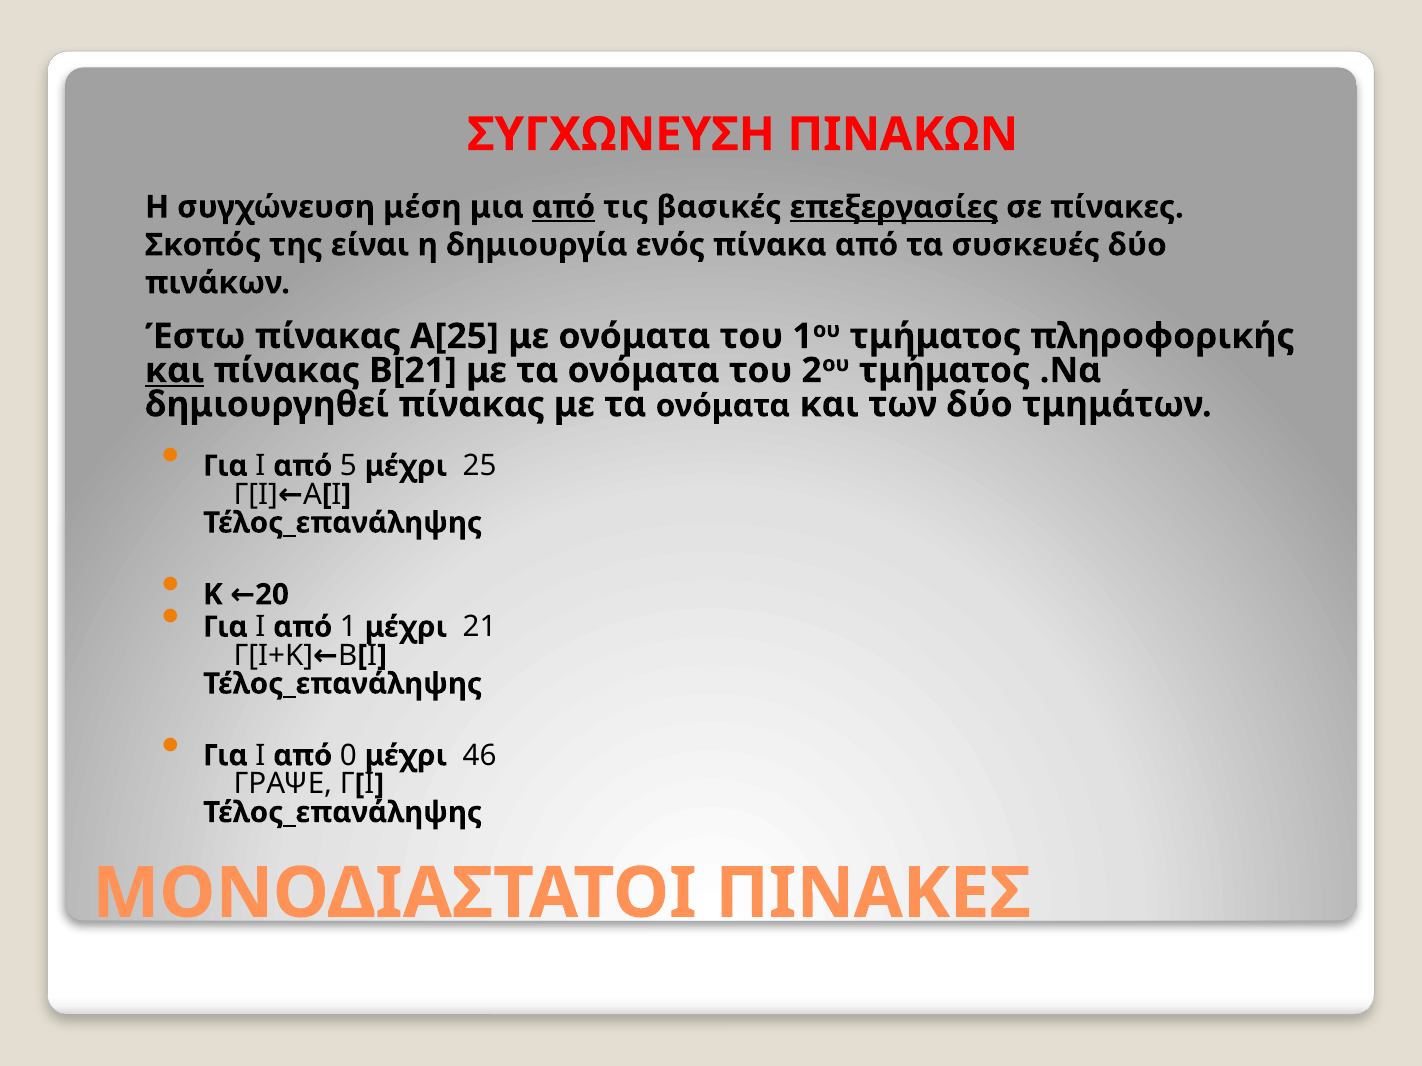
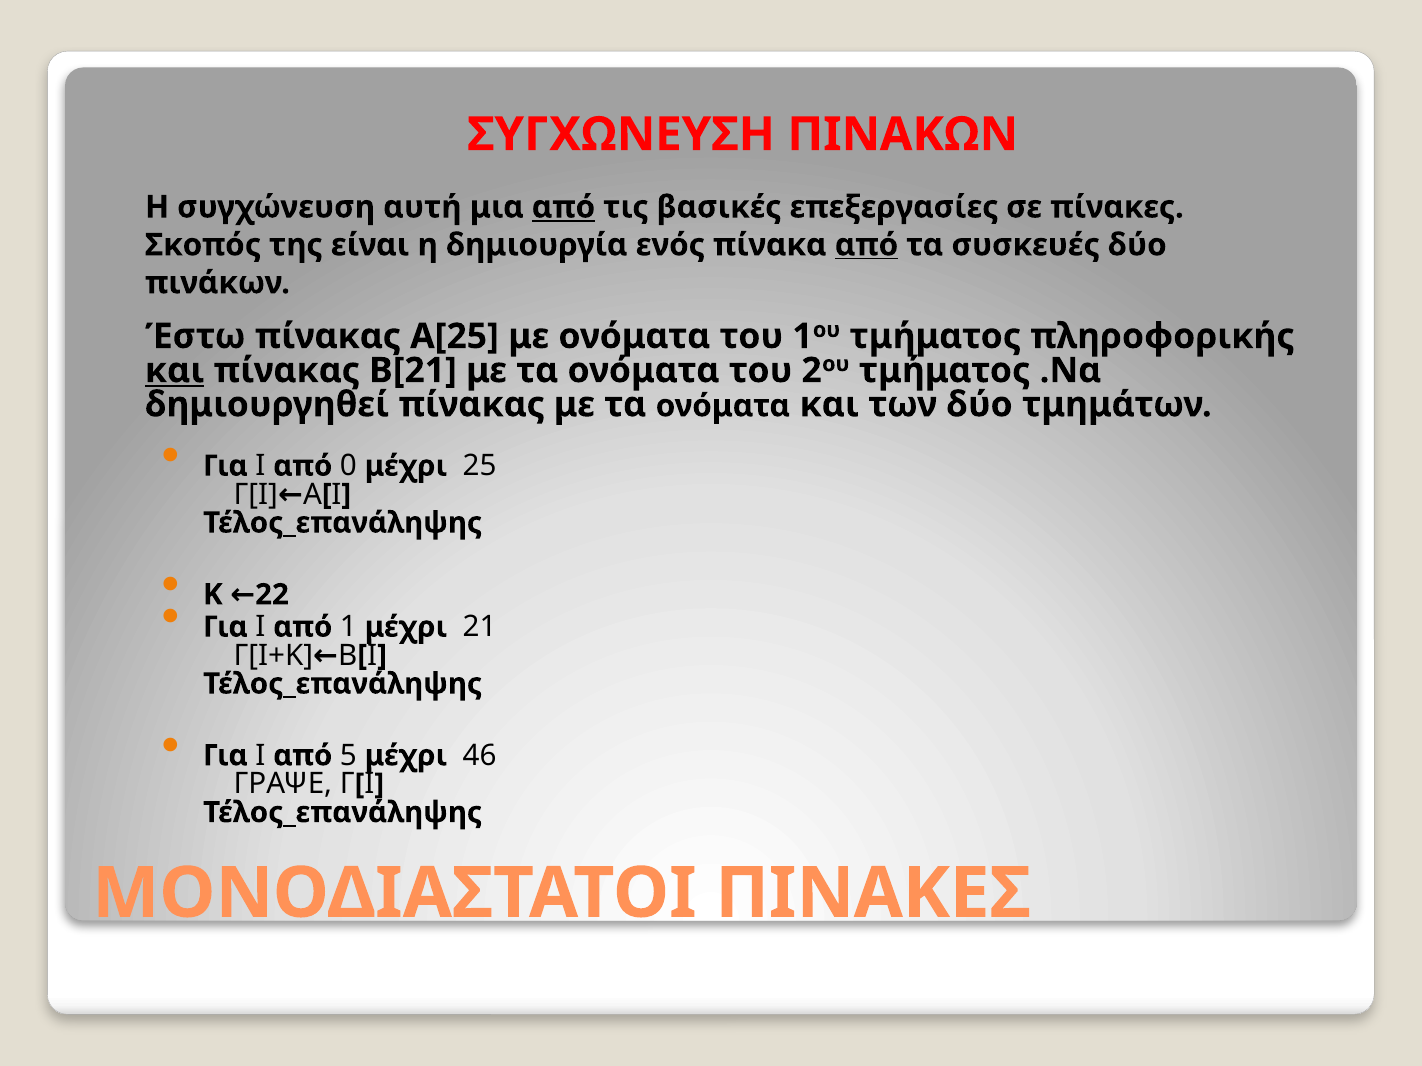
μέση: μέση -> αυτή
επεξεργασίες underline: present -> none
από at (867, 245) underline: none -> present
5: 5 -> 0
20: 20 -> 22
0: 0 -> 5
